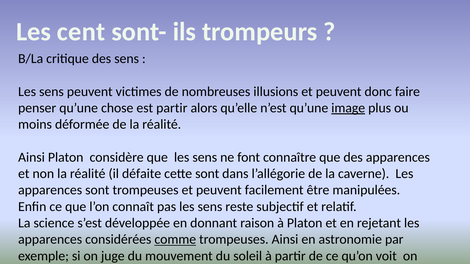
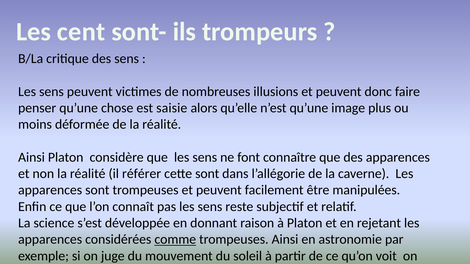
est partir: partir -> saisie
image underline: present -> none
défaite: défaite -> référer
